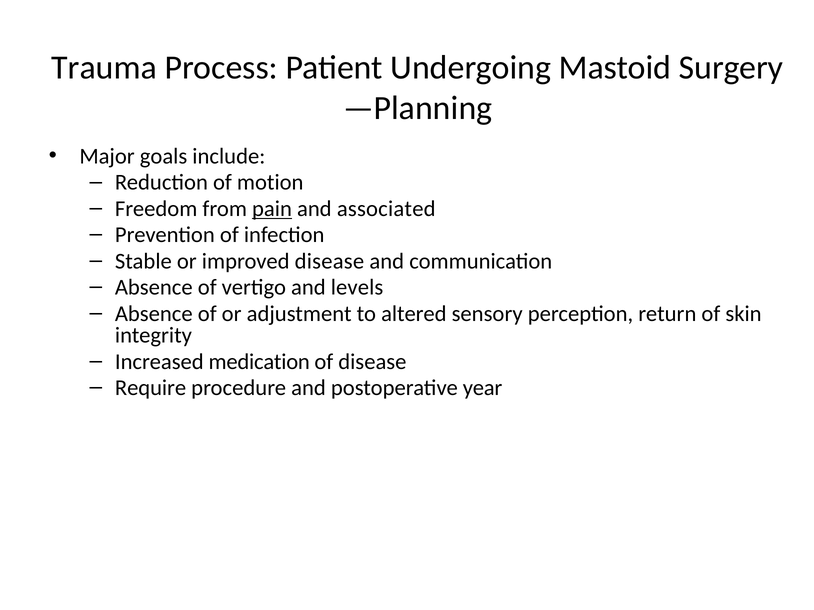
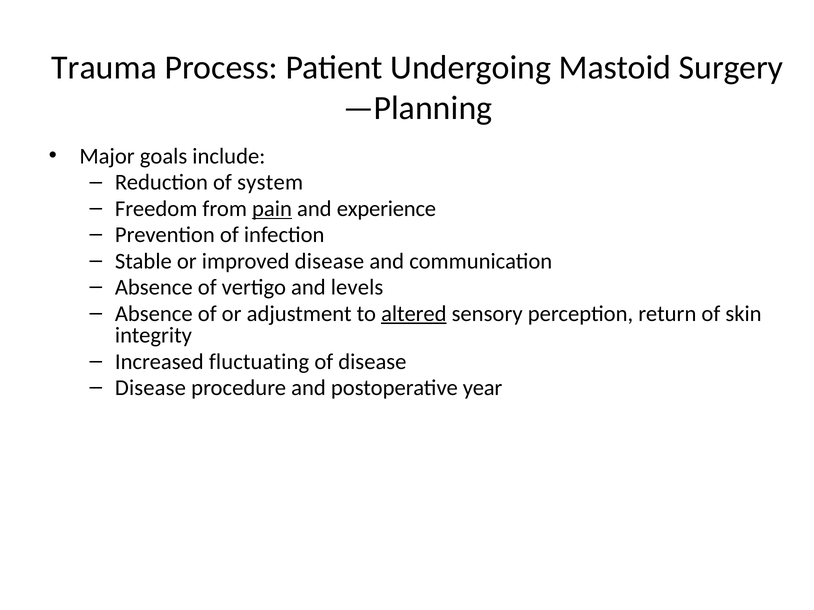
motion: motion -> system
associated: associated -> experience
altered underline: none -> present
medication: medication -> fluctuating
Require at (151, 388): Require -> Disease
